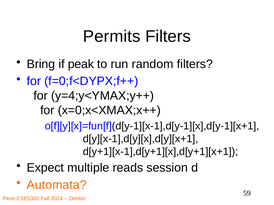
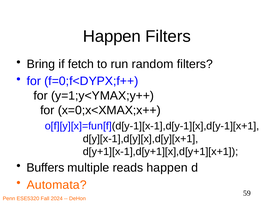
Permits at (112, 37): Permits -> Happen
peak: peak -> fetch
y=4;y<YMAX;y++: y=4;y<YMAX;y++ -> y=1;y<YMAX;y++
Expect: Expect -> Buffers
reads session: session -> happen
